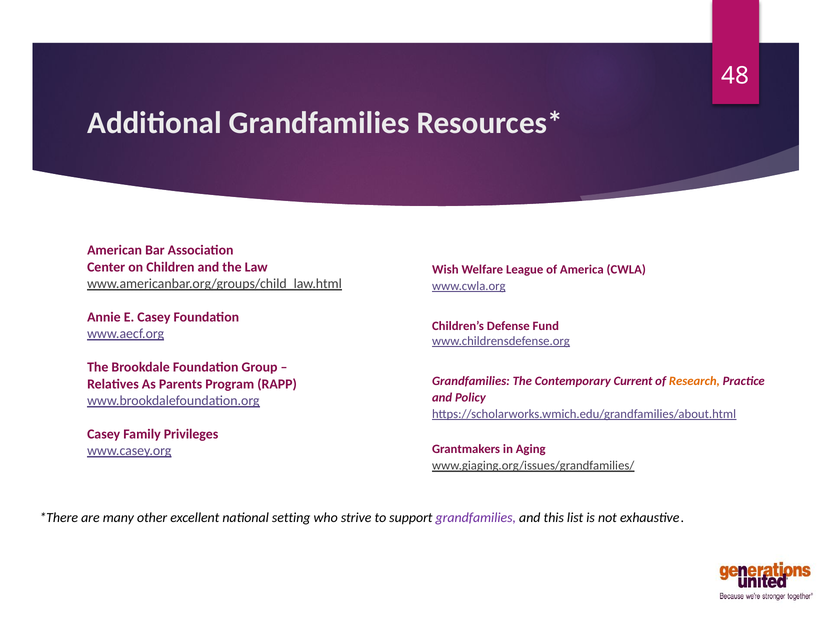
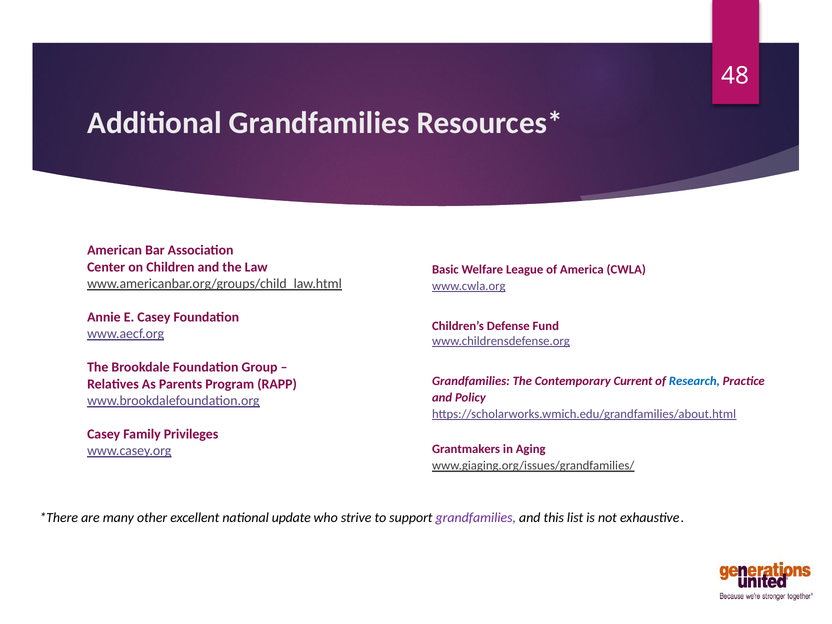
Wish: Wish -> Basic
Research colour: orange -> blue
setting: setting -> update
